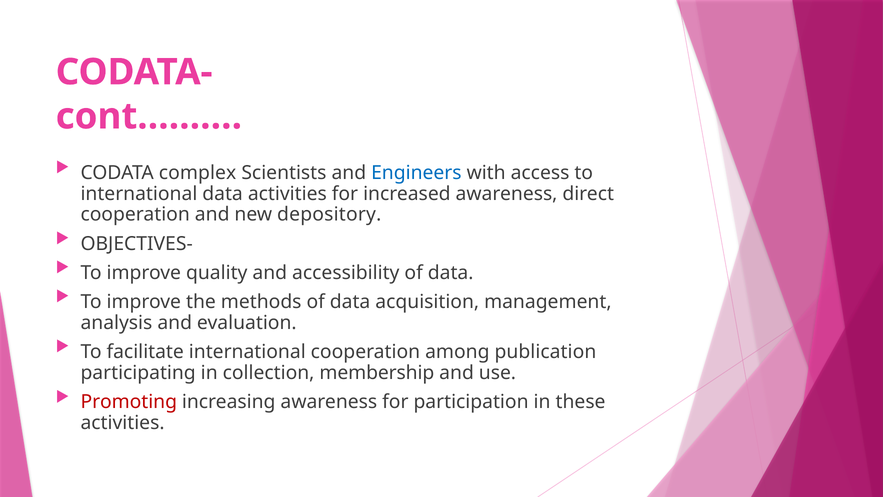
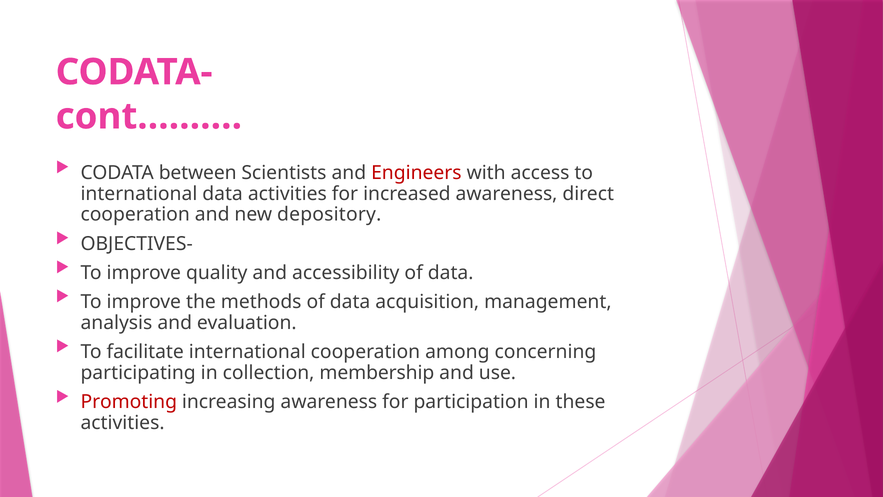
complex: complex -> between
Engineers colour: blue -> red
publication: publication -> concerning
